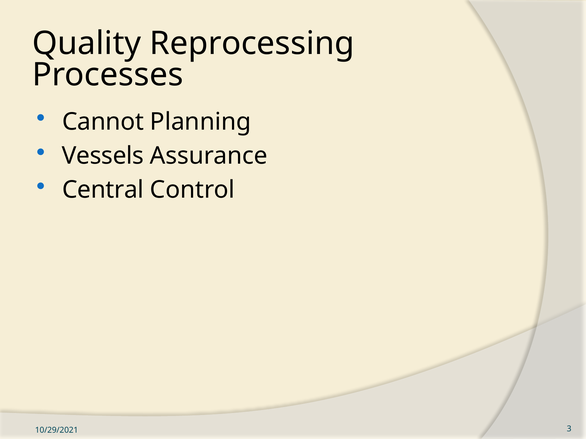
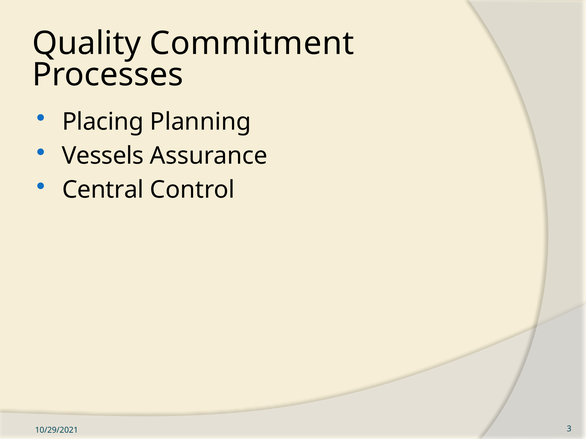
Reprocessing: Reprocessing -> Commitment
Cannot: Cannot -> Placing
